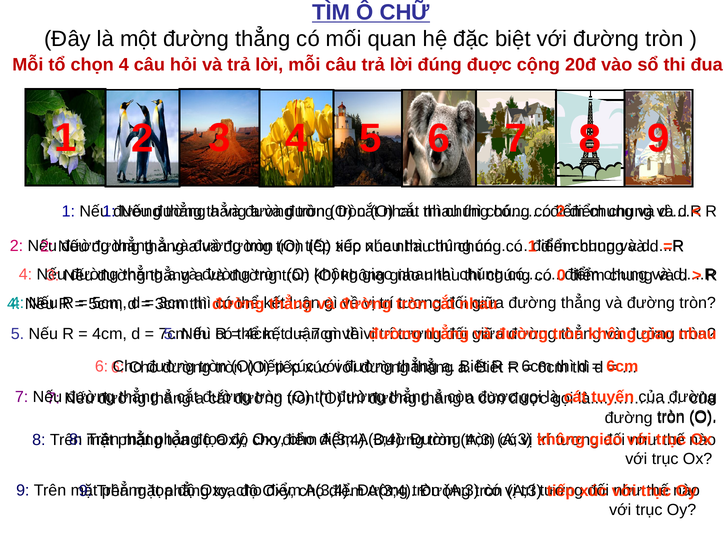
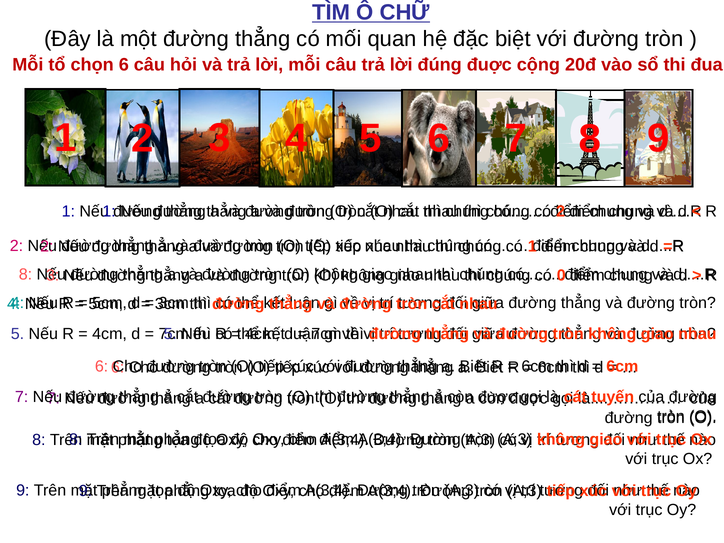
chọn 4: 4 -> 6
4 at (25, 274): 4 -> 8
